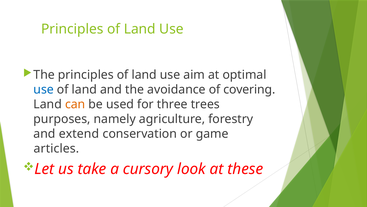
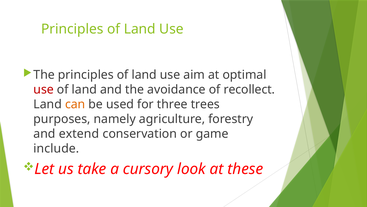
use at (44, 89) colour: blue -> red
covering: covering -> recollect
articles: articles -> include
